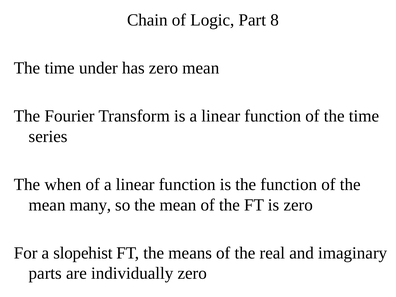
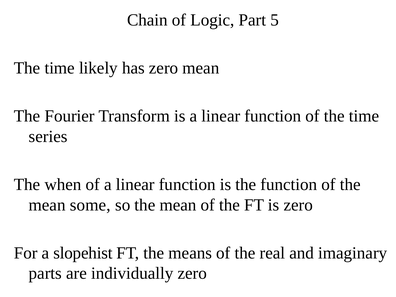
8: 8 -> 5
under: under -> likely
many: many -> some
